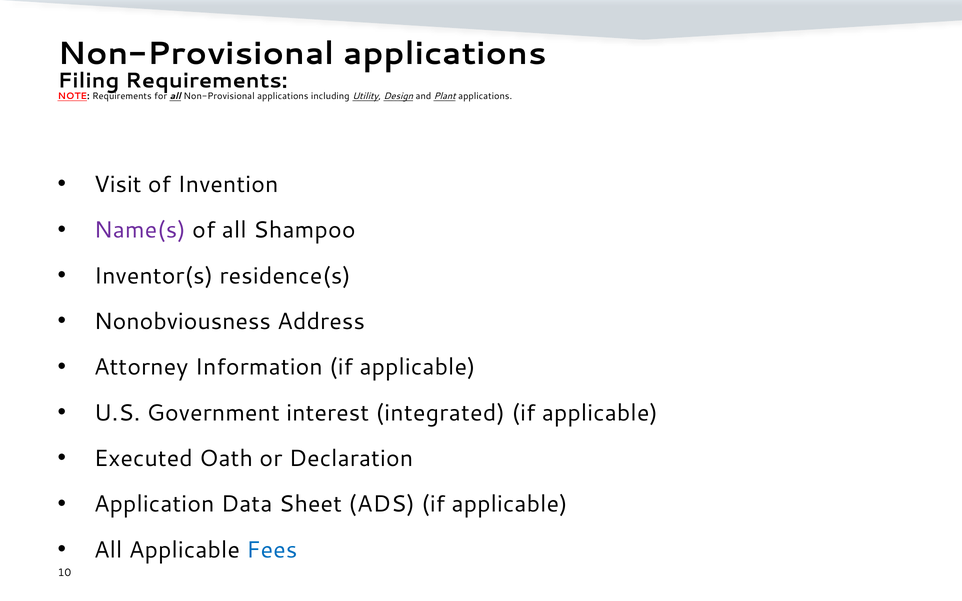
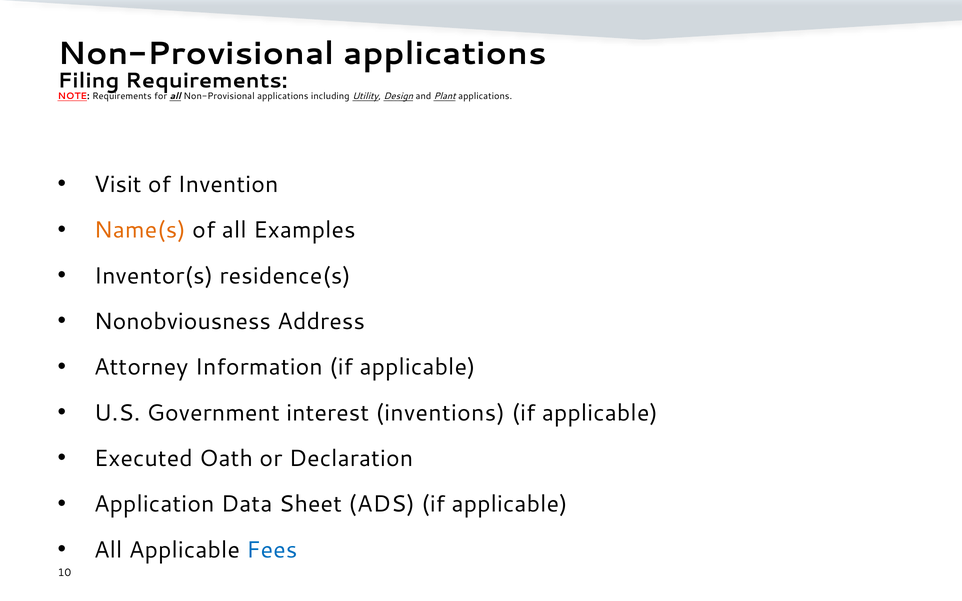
Name(s colour: purple -> orange
Shampoo: Shampoo -> Examples
integrated: integrated -> inventions
